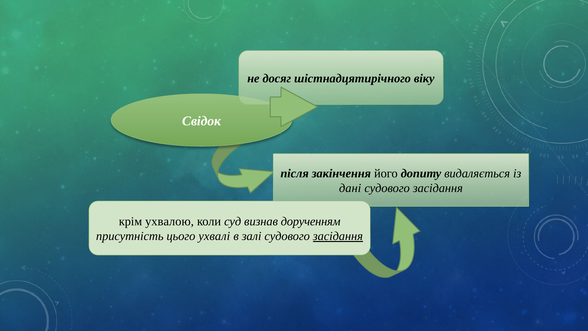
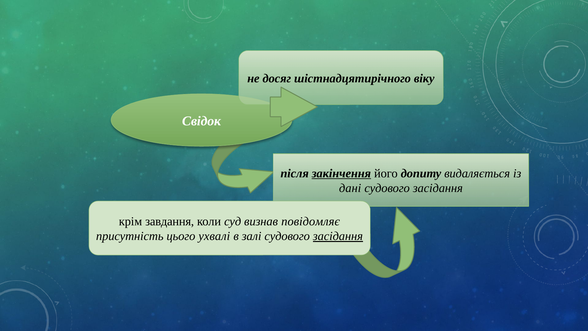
закінчення underline: none -> present
ухвалою: ухвалою -> завдання
дорученням: дорученням -> повідомляє
